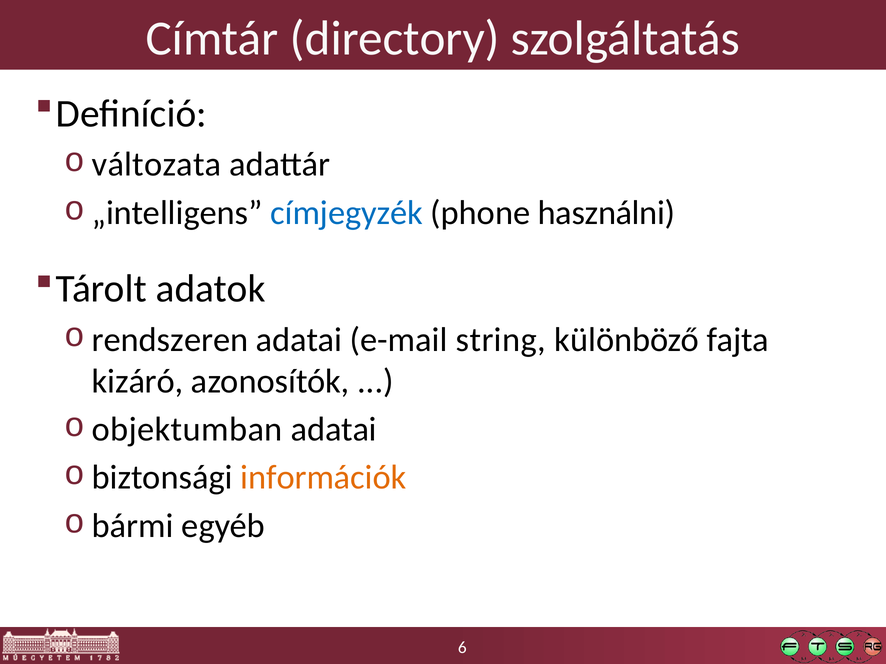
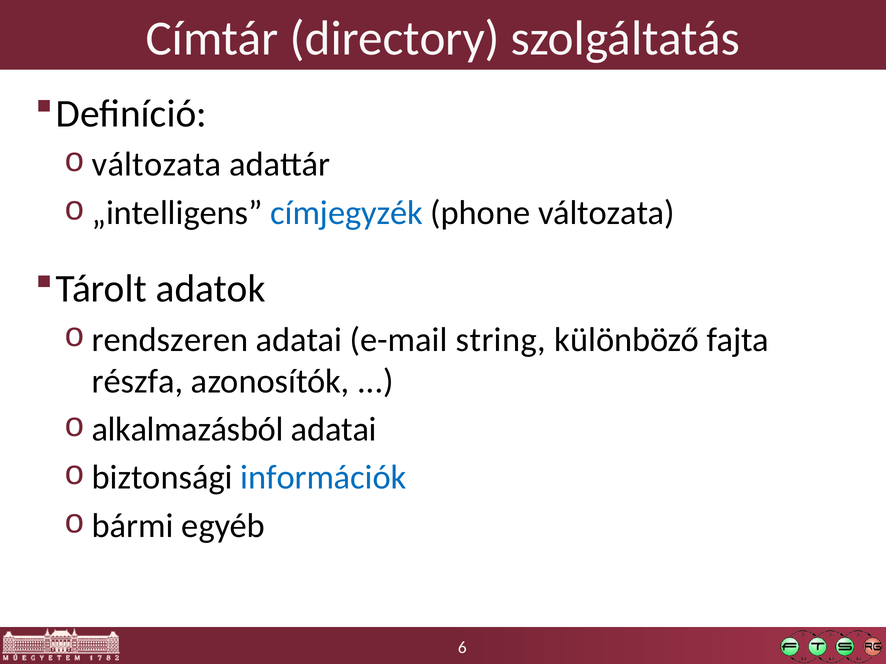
phone használni: használni -> változata
kizáró: kizáró -> részfa
objektumban: objektumban -> alkalmazásból
információk colour: orange -> blue
